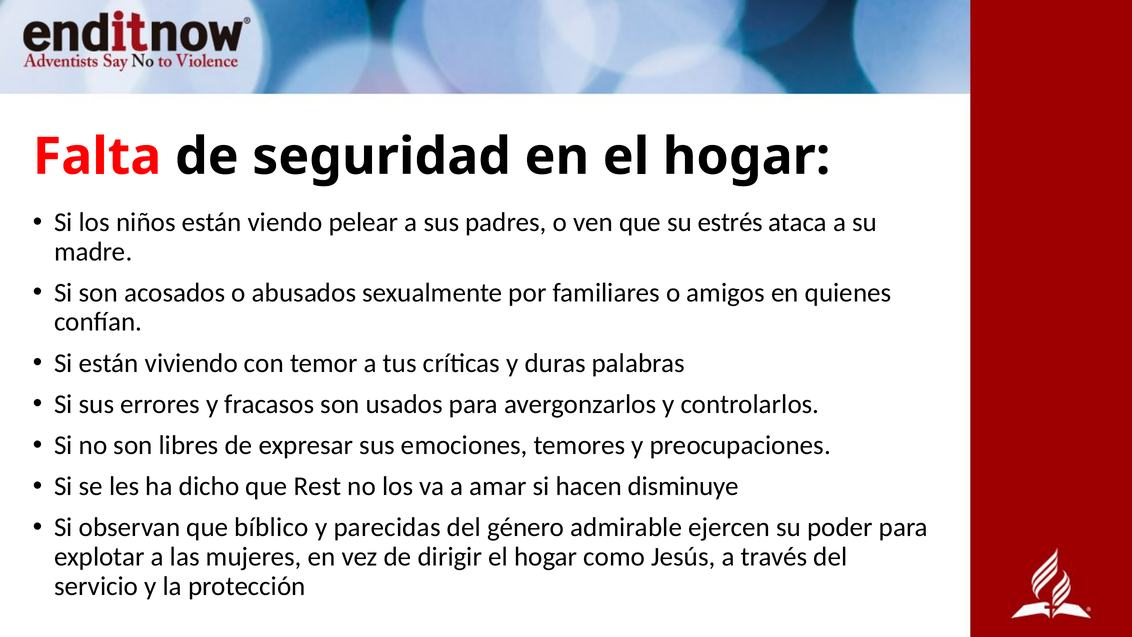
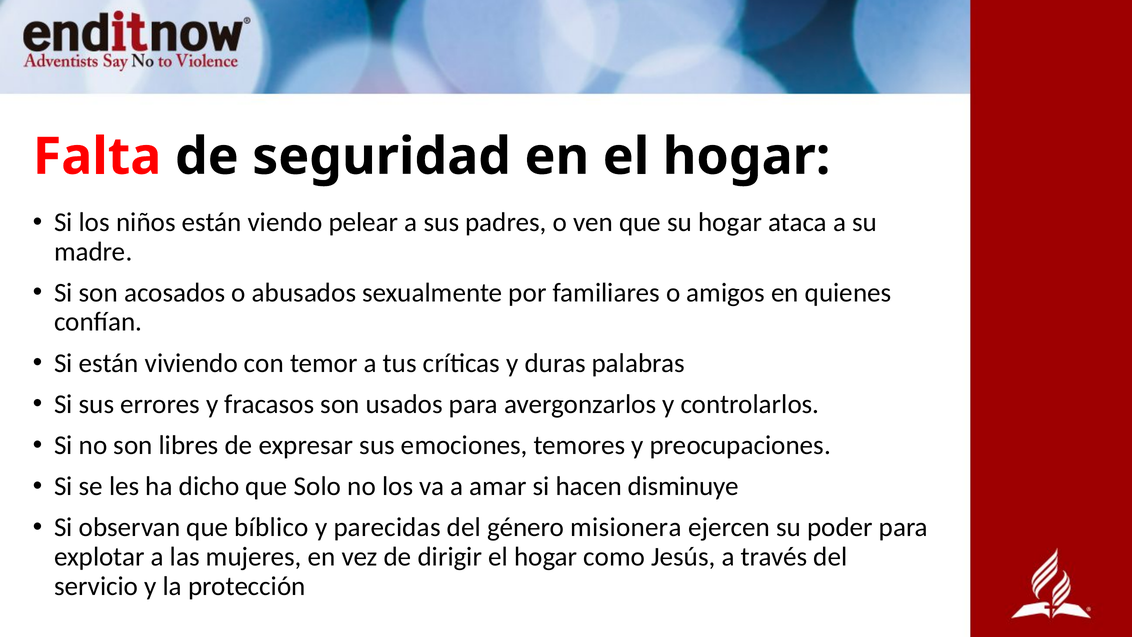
su estrés: estrés -> hogar
Rest: Rest -> Solo
admirable: admirable -> misionera
